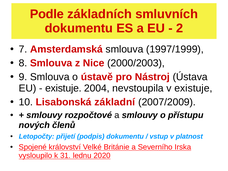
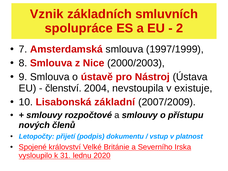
Podle: Podle -> Vznik
dokumentu at (79, 28): dokumentu -> spolupráce
existuje at (63, 88): existuje -> členství
